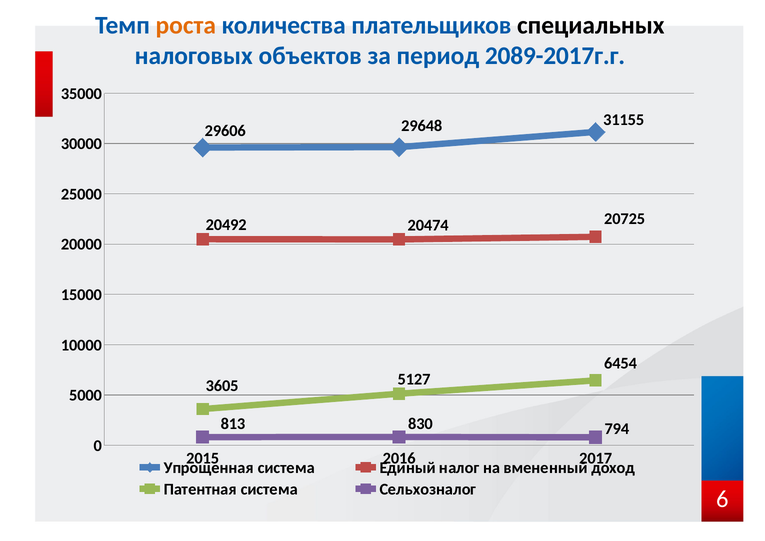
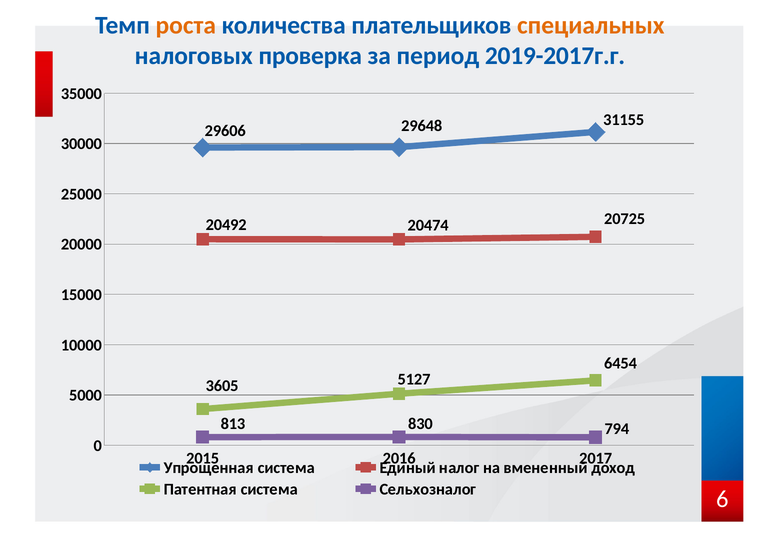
специальных colour: black -> orange
объектов: объектов -> проверка
2089-2017г.г: 2089-2017г.г -> 2019-2017г.г
